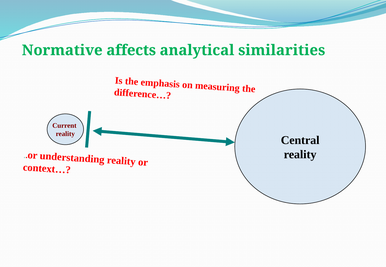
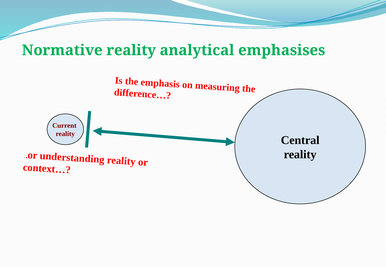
Normative affects: affects -> reality
similarities: similarities -> emphasises
